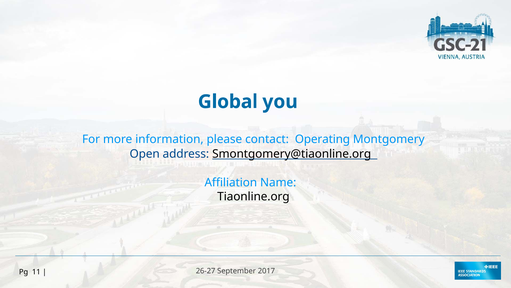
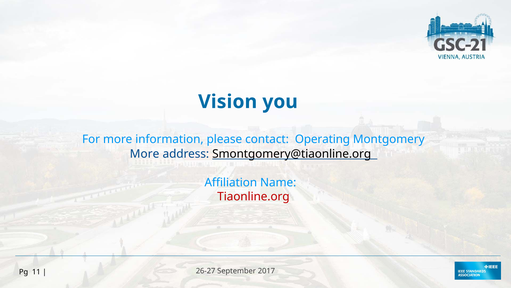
Global: Global -> Vision
Open at (145, 154): Open -> More
Tiaonline.org colour: black -> red
